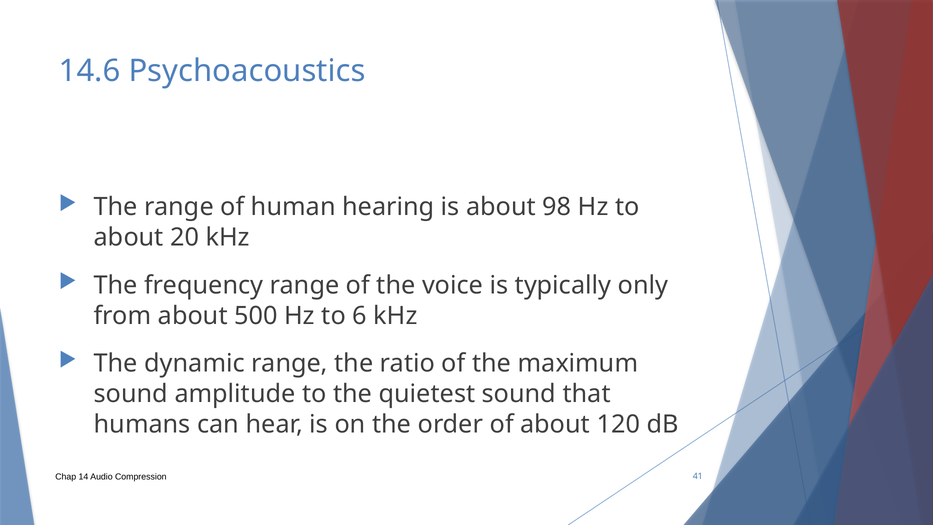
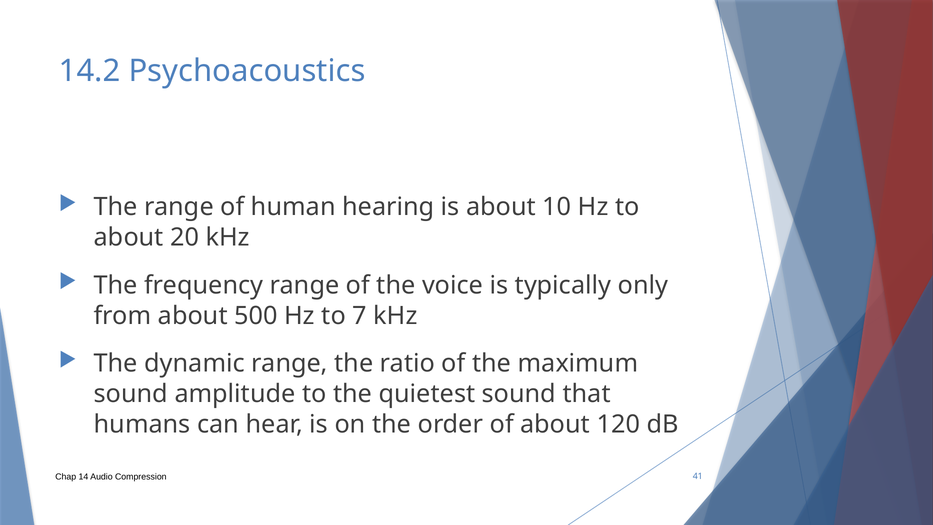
14.6: 14.6 -> 14.2
98: 98 -> 10
6: 6 -> 7
